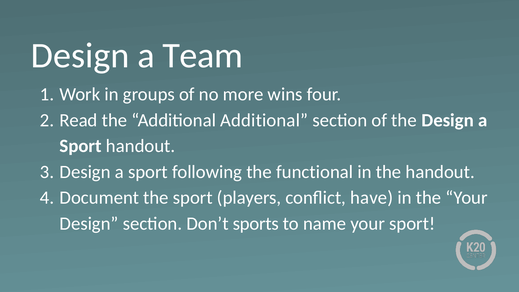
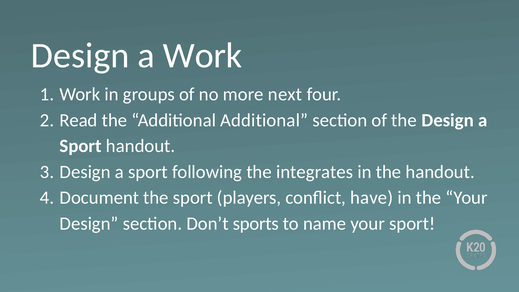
a Team: Team -> Work
wins: wins -> next
functional: functional -> integrates
